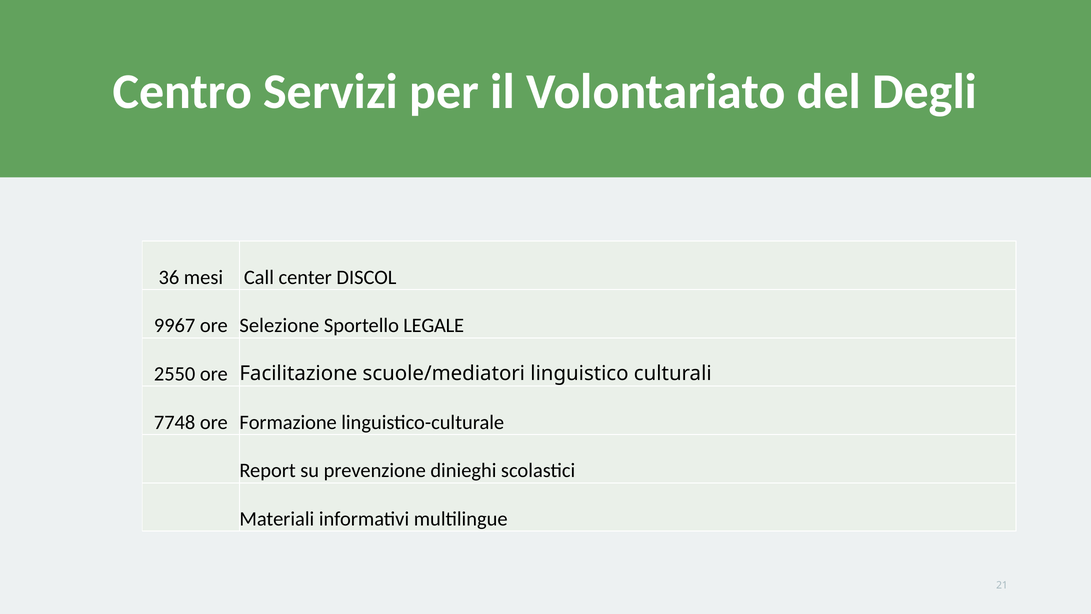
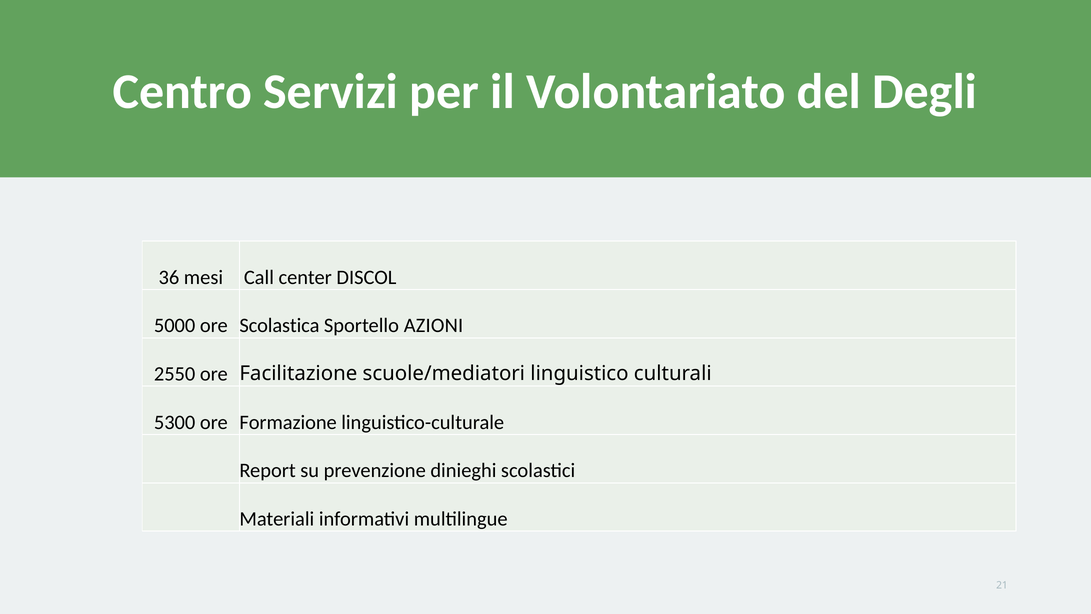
9967: 9967 -> 5000
Selezione: Selezione -> Scolastica
LEGALE: LEGALE -> AZIONI
7748: 7748 -> 5300
